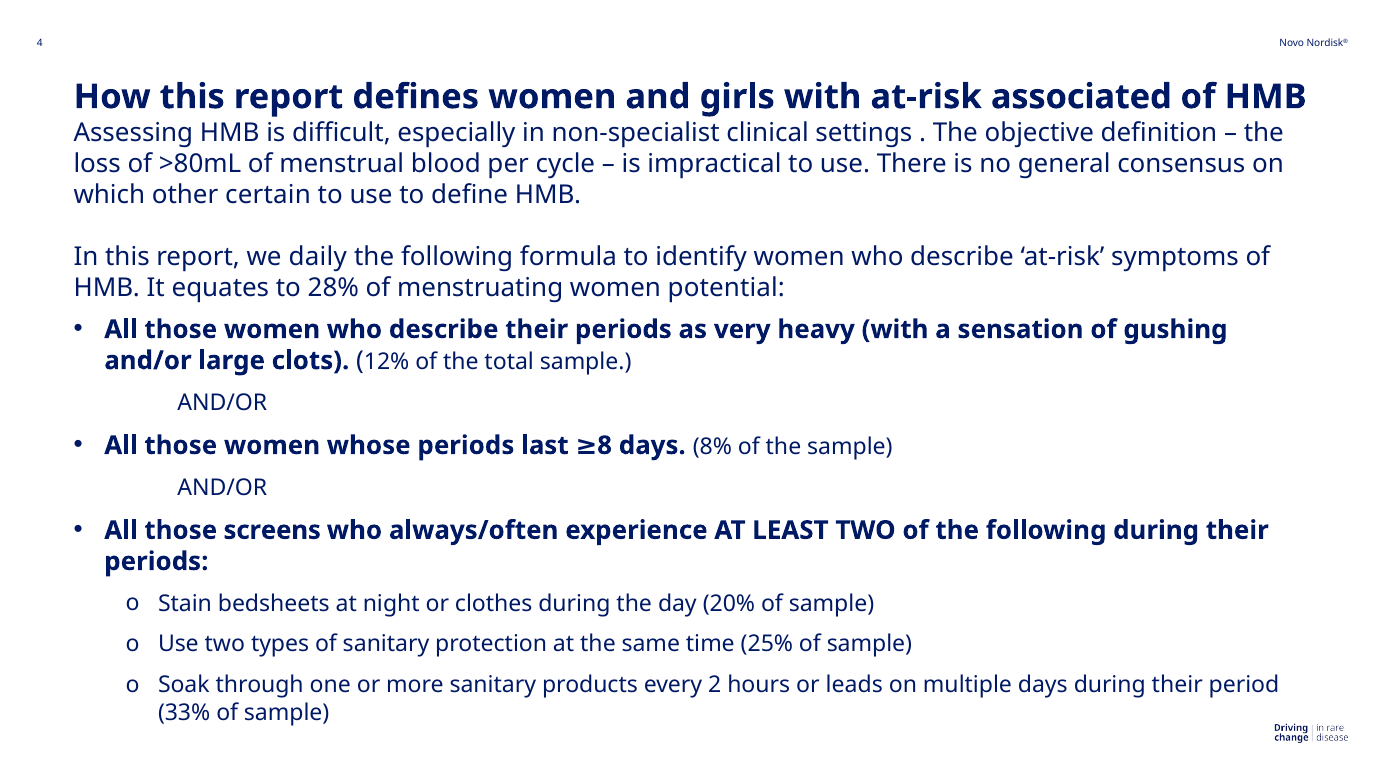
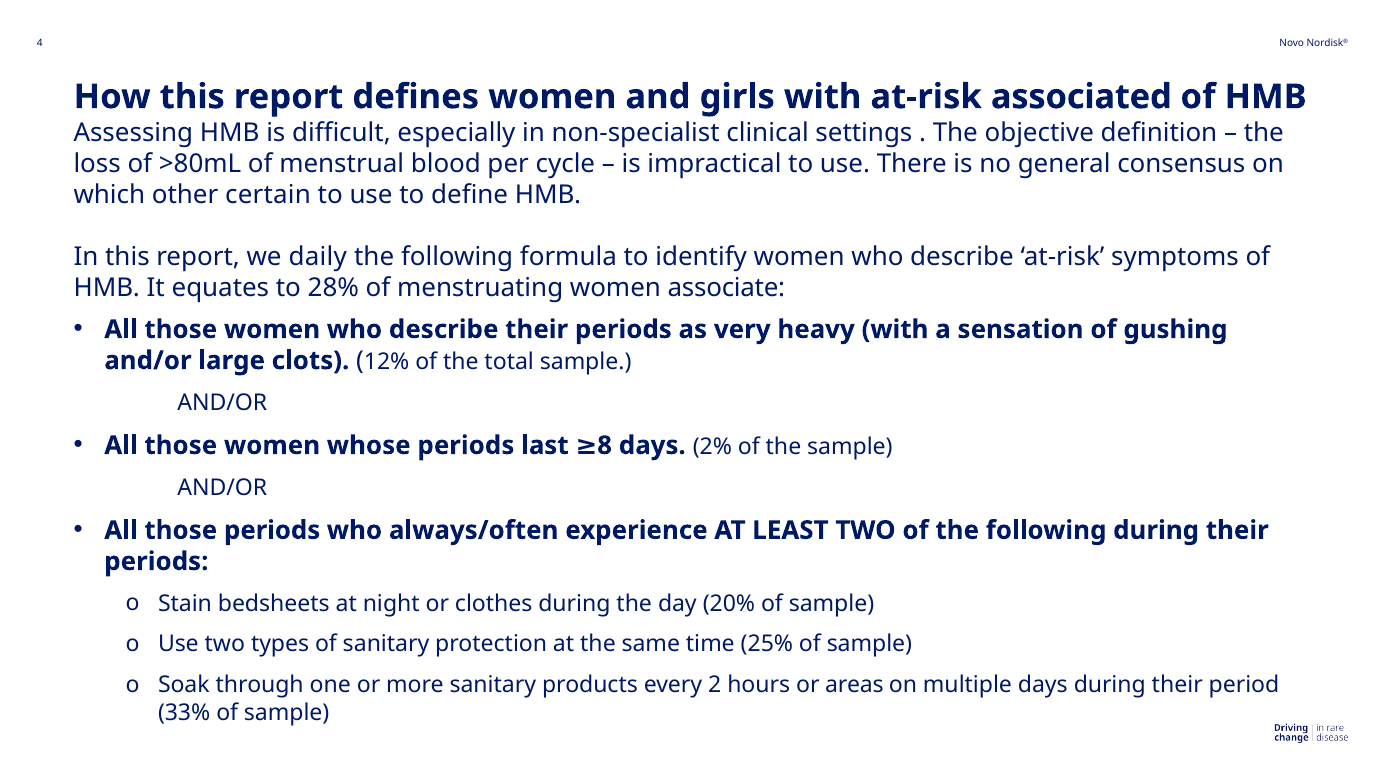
potential: potential -> associate
8%: 8% -> 2%
those screens: screens -> periods
leads: leads -> areas
